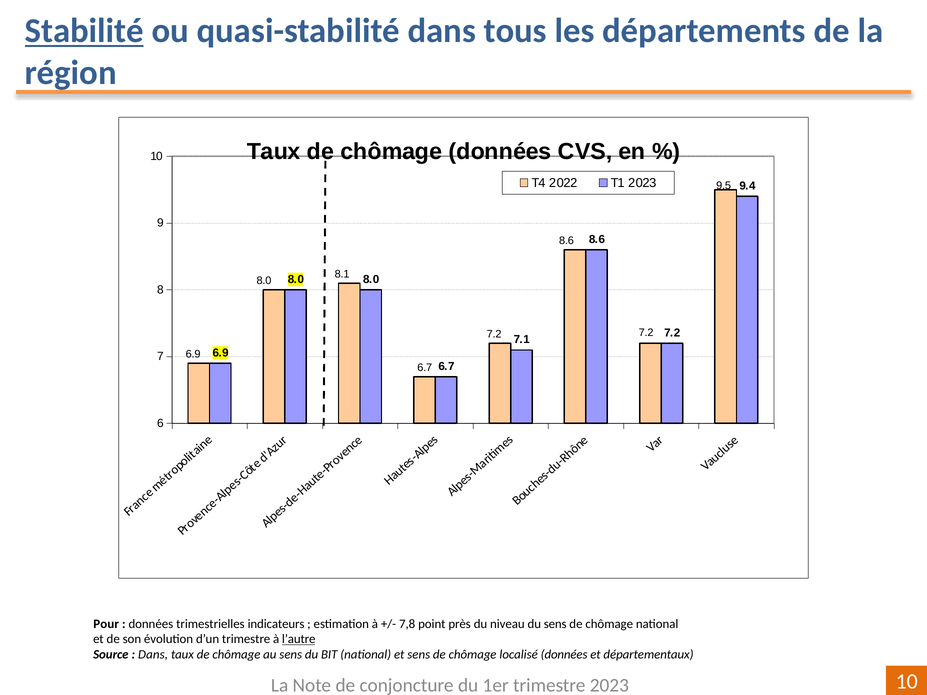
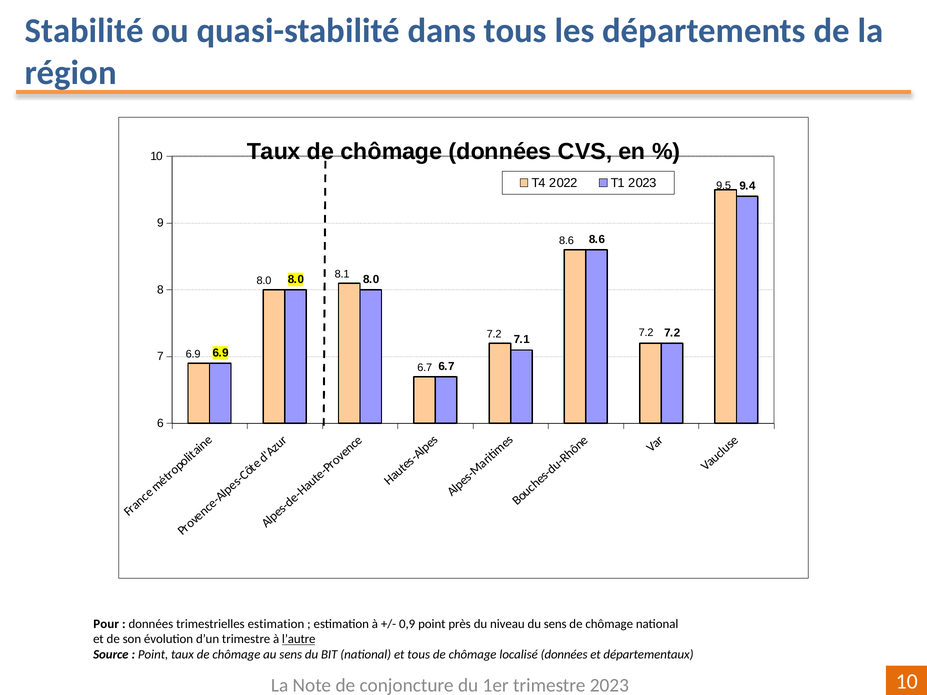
Stabilité underline: present -> none
trimestrielles indicateurs: indicateurs -> estimation
7,8: 7,8 -> 0,9
Dans at (153, 655): Dans -> Point
et sens: sens -> tous
